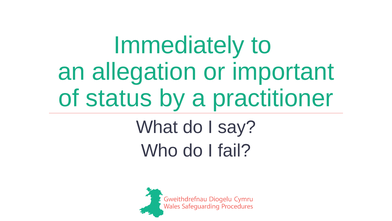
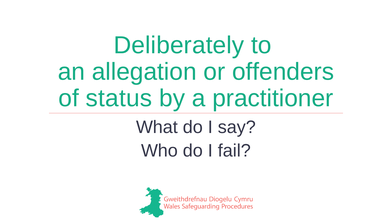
Immediately: Immediately -> Deliberately
important: important -> offenders
